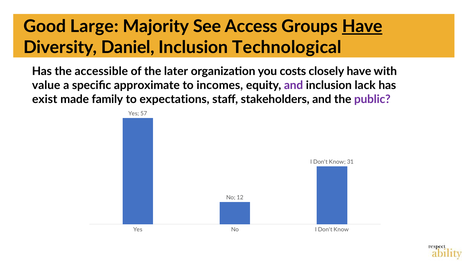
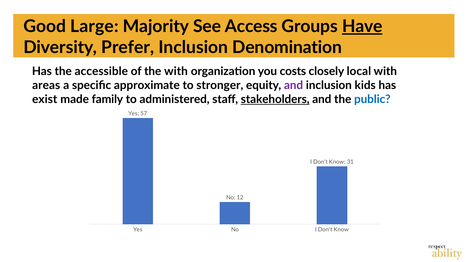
Daniel: Daniel -> Prefer
Technological: Technological -> Denomination
the later: later -> with
closely have: have -> local
value: value -> areas
incomes: incomes -> stronger
lack: lack -> kids
expectations: expectations -> administered
stakeholders underline: none -> present
public colour: purple -> blue
